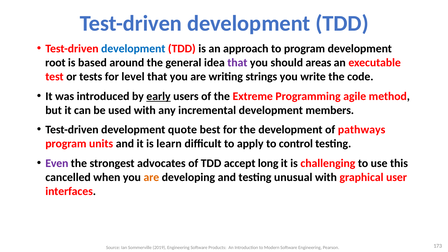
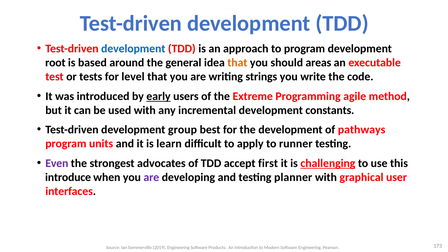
that at (237, 63) colour: purple -> orange
members: members -> constants
quote: quote -> group
control: control -> runner
long: long -> first
challenging underline: none -> present
cancelled: cancelled -> introduce
are at (151, 177) colour: orange -> purple
unusual: unusual -> planner
